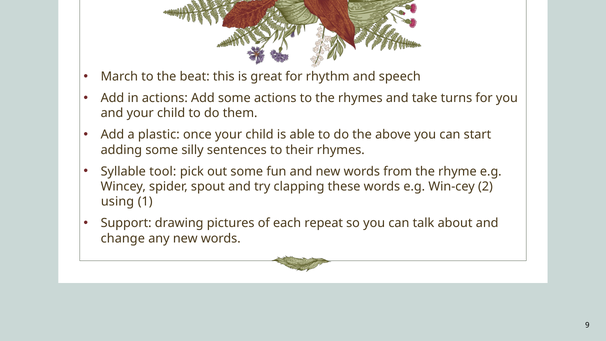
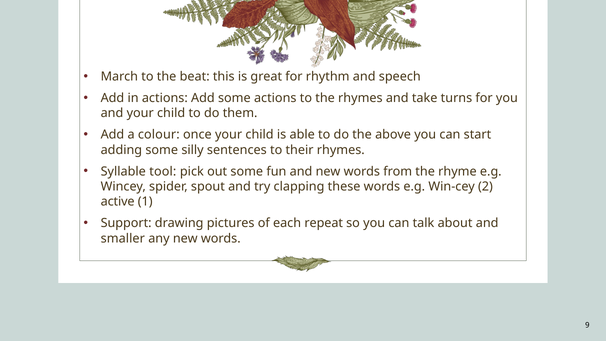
plastic: plastic -> colour
using: using -> active
change: change -> smaller
